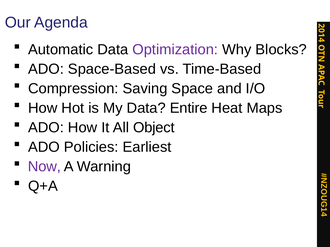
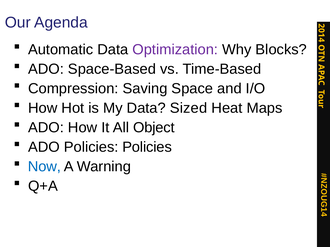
Entire: Entire -> Sized
Policies Earliest: Earliest -> Policies
Now colour: purple -> blue
